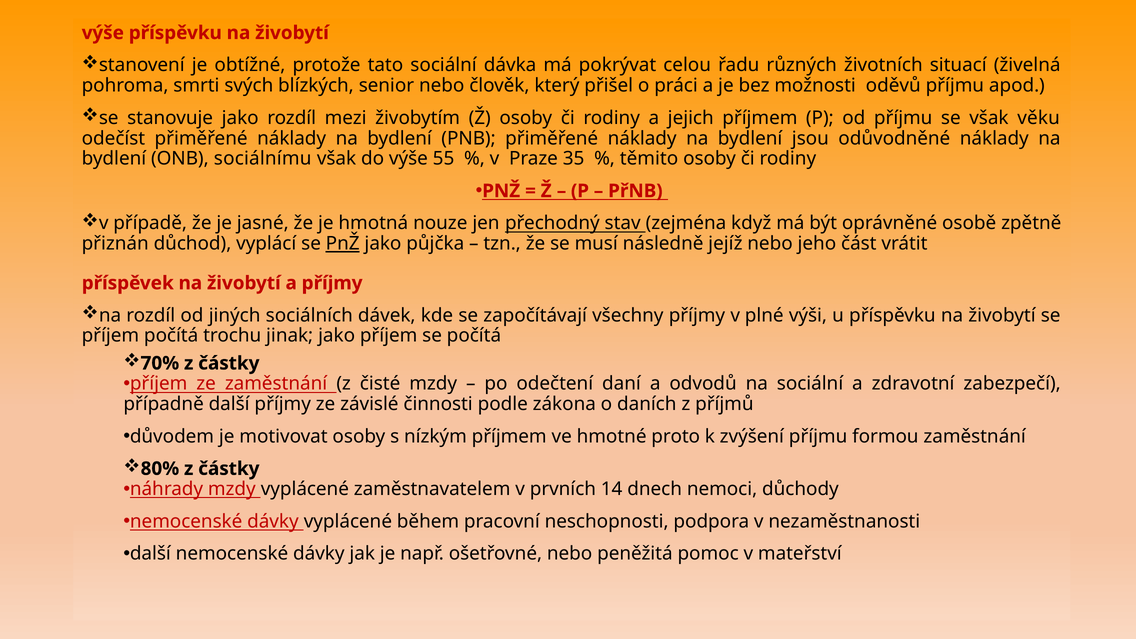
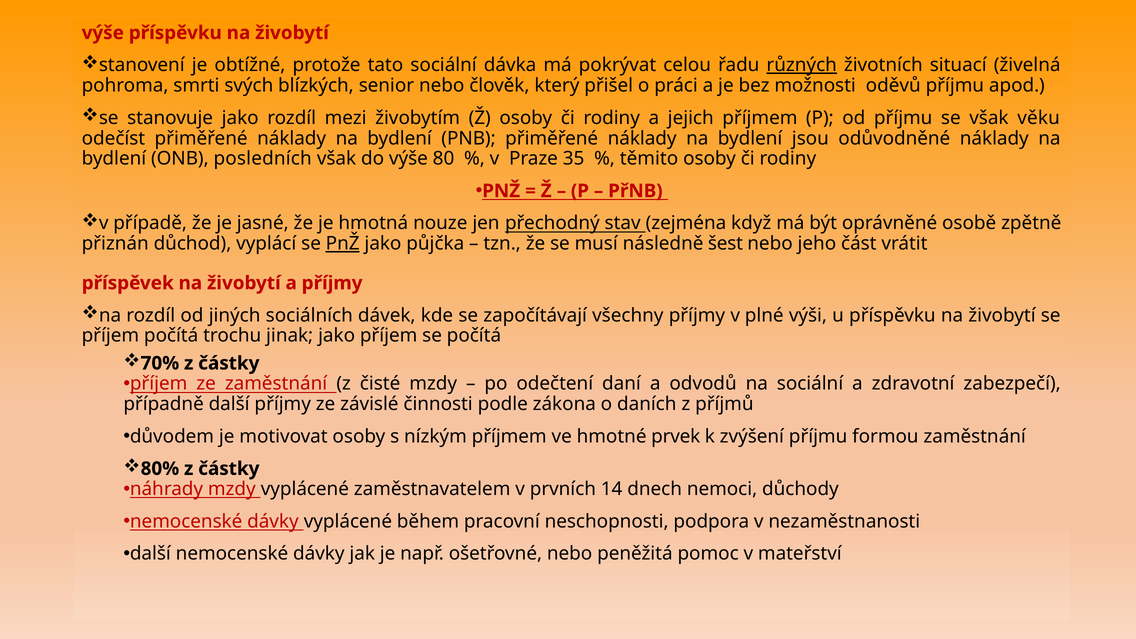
různých underline: none -> present
sociálnímu: sociálnímu -> posledních
55: 55 -> 80
jejíž: jejíž -> šest
proto: proto -> prvek
